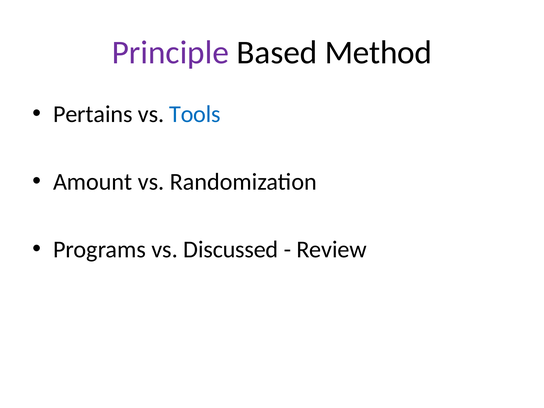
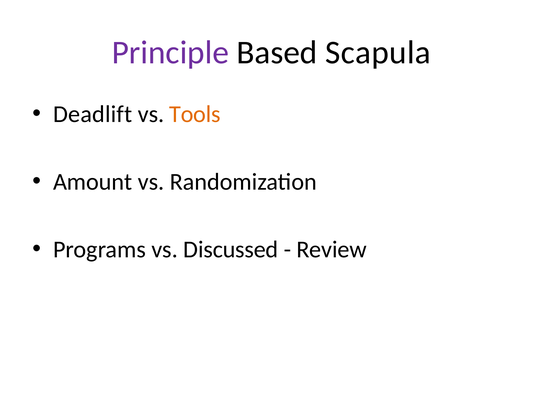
Method: Method -> Scapula
Pertains: Pertains -> Deadlift
Tools colour: blue -> orange
